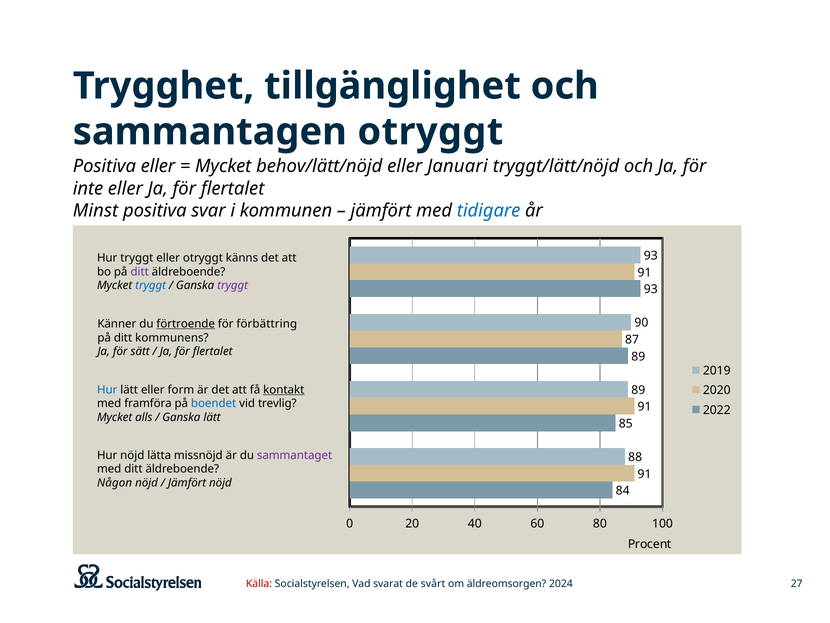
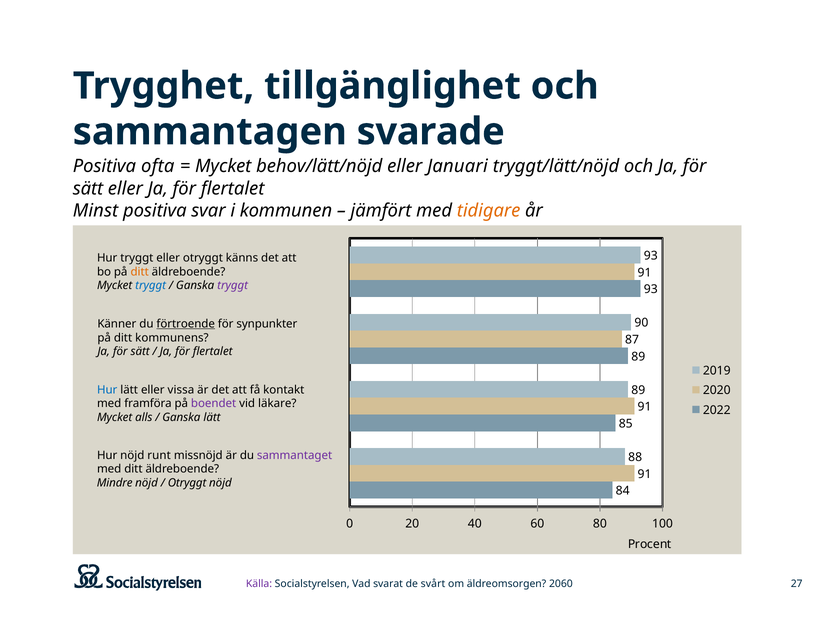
sammantagen otryggt: otryggt -> svarade
Positiva eller: eller -> ofta
inte at (88, 188): inte -> sätt
tidigare colour: blue -> orange
ditt at (140, 272) colour: purple -> orange
förbättring: förbättring -> synpunkter
form: form -> vissa
kontakt underline: present -> none
boendet colour: blue -> purple
trevlig: trevlig -> läkare
lätta: lätta -> runt
Någon: Någon -> Mindre
Jämfört at (187, 483): Jämfört -> Otryggt
Källa colour: red -> purple
2024: 2024 -> 2060
